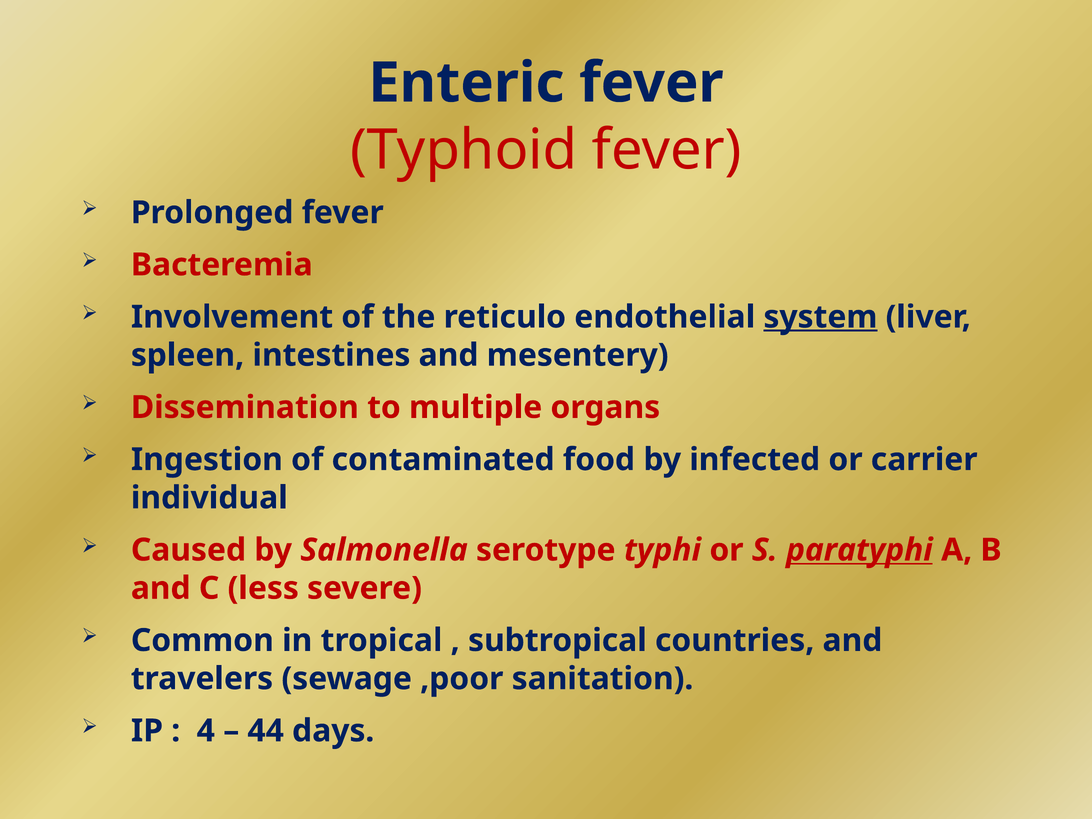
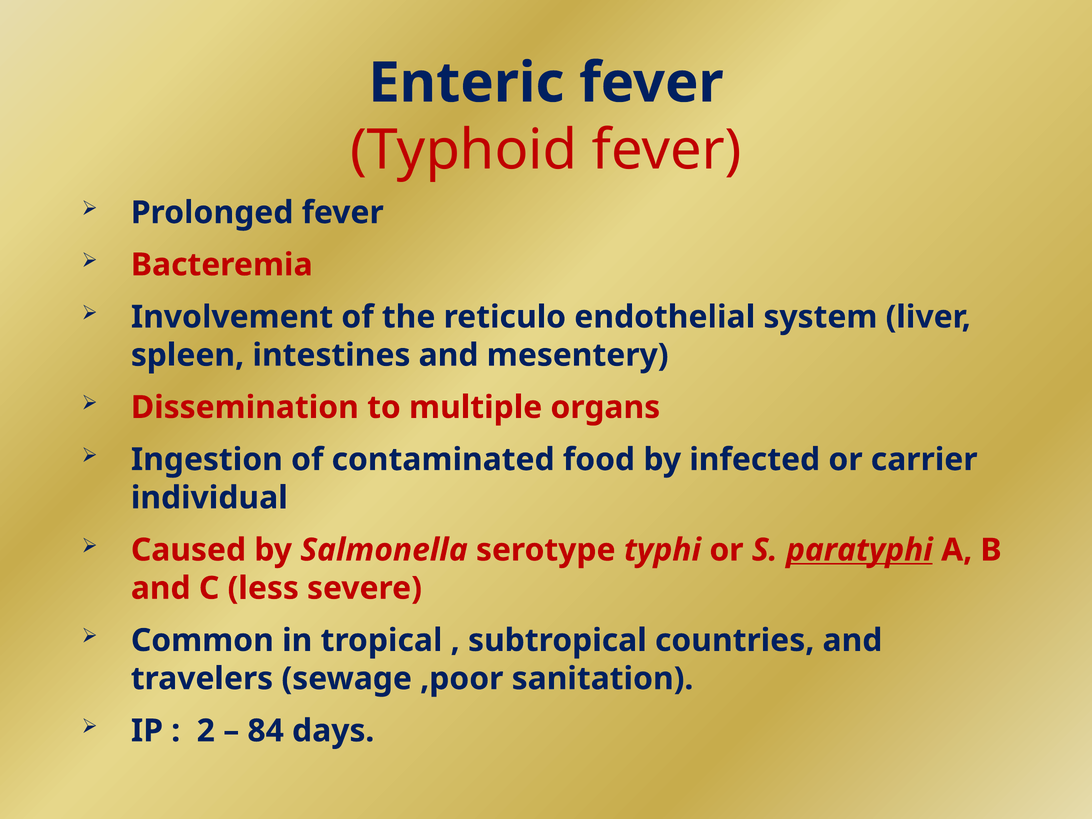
system underline: present -> none
4: 4 -> 2
44: 44 -> 84
